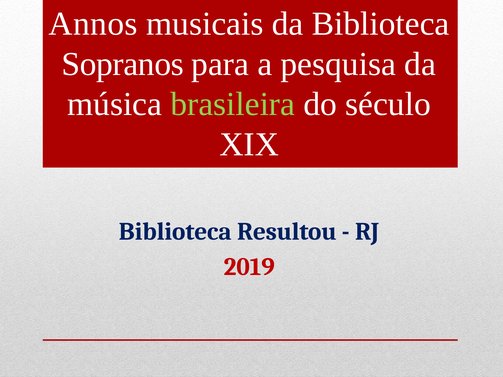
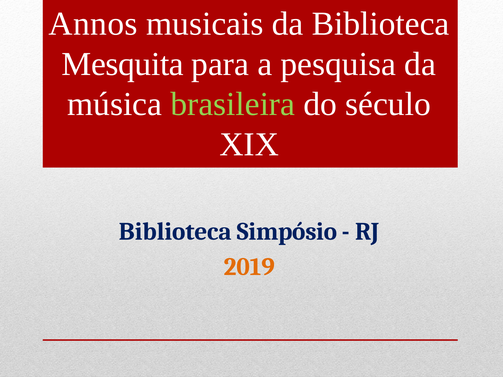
Sopranos: Sopranos -> Mesquita
Resultou: Resultou -> Simpósio
2019 colour: red -> orange
